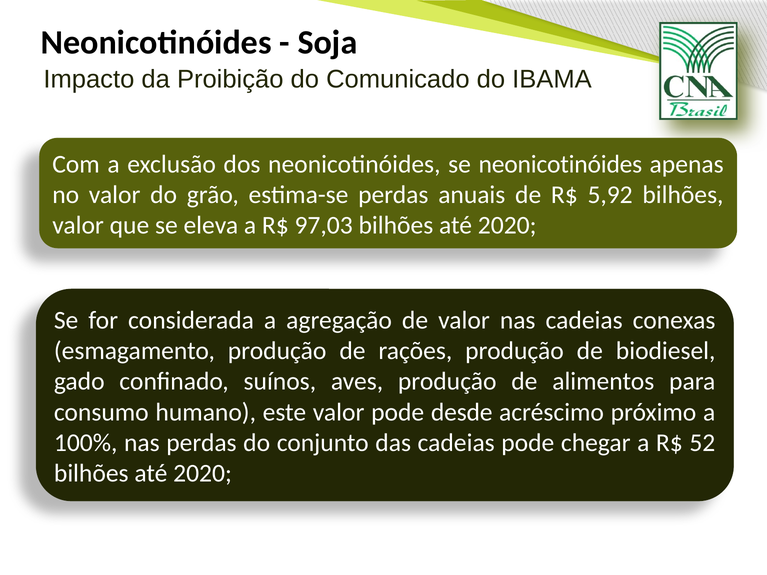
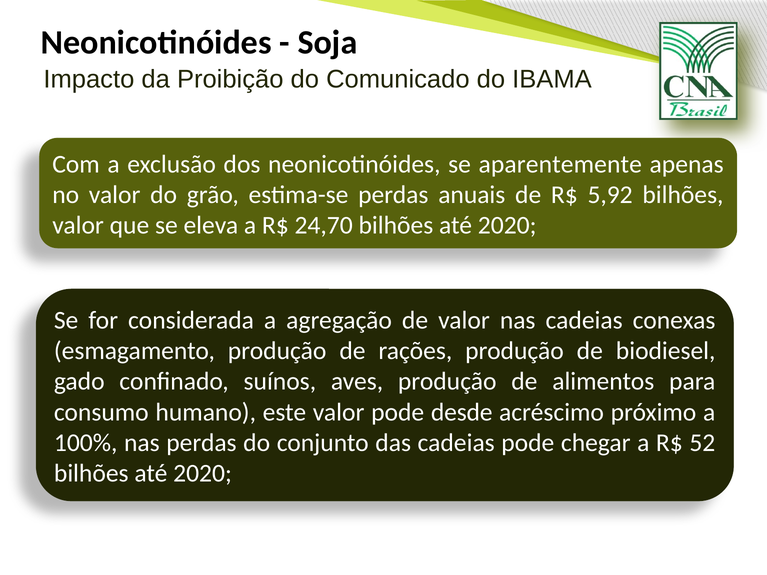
se neonicotinóides: neonicotinóides -> aparentemente
97,03: 97,03 -> 24,70
